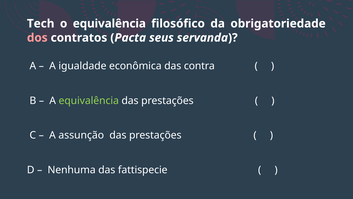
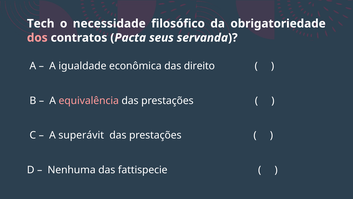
o equivalência: equivalência -> necessidade
contra: contra -> direito
equivalência at (89, 100) colour: light green -> pink
assunção: assunção -> superávit
